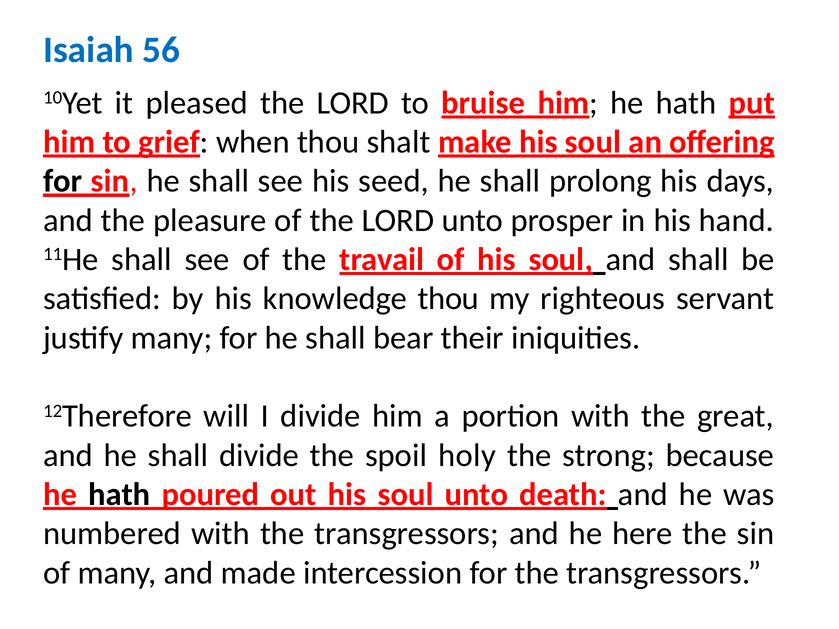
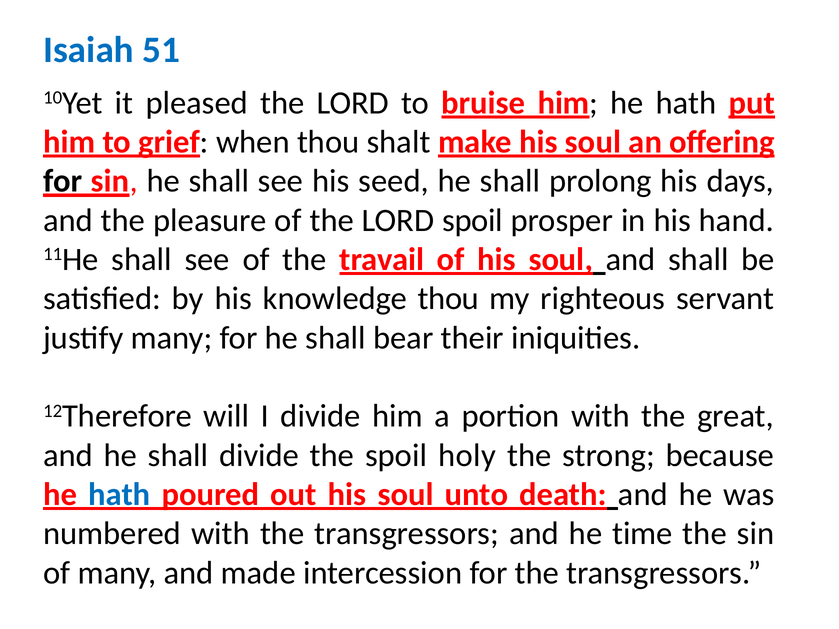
56: 56 -> 51
LORD unto: unto -> spoil
hath at (119, 495) colour: black -> blue
here: here -> time
